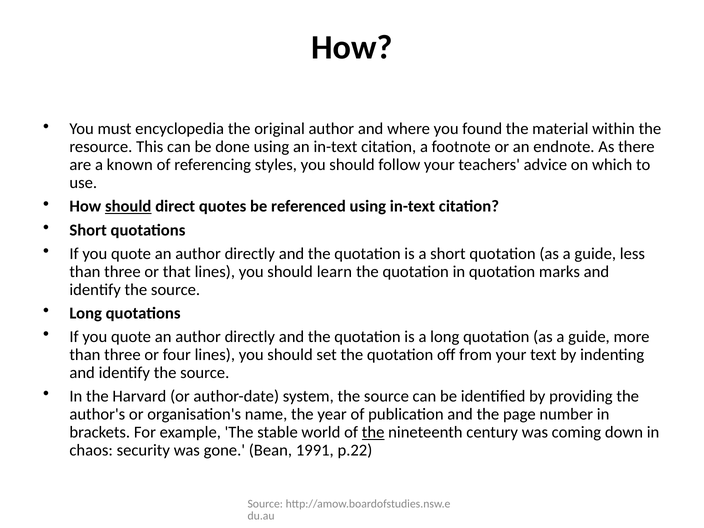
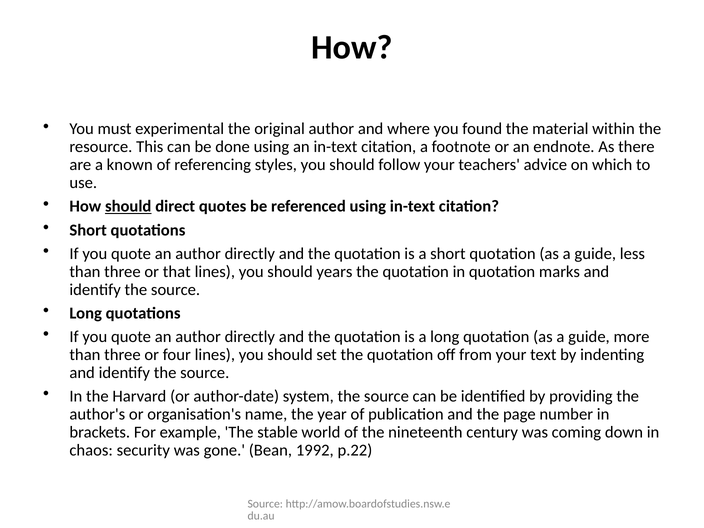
encyclopedia: encyclopedia -> experimental
learn: learn -> years
the at (373, 432) underline: present -> none
1991: 1991 -> 1992
